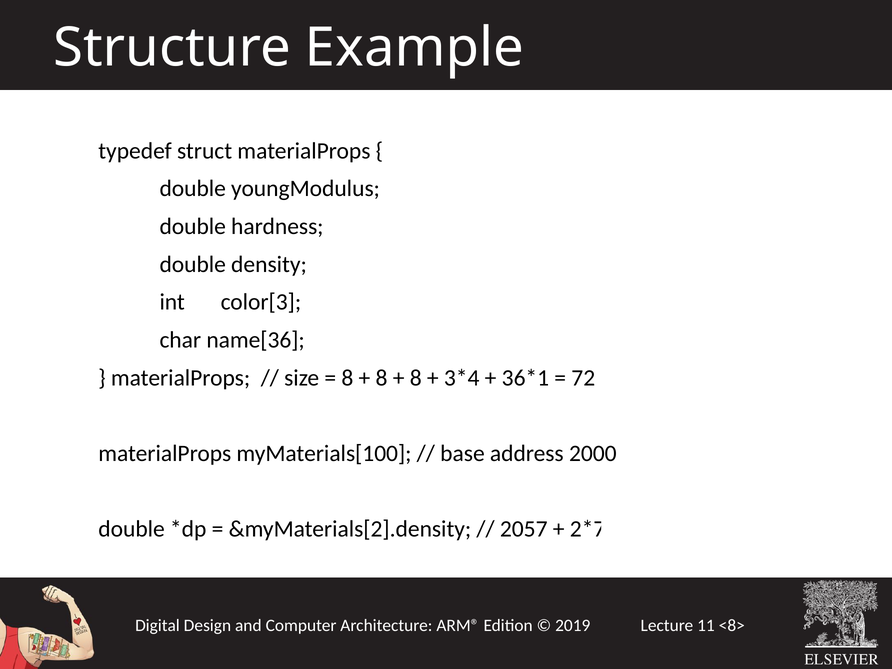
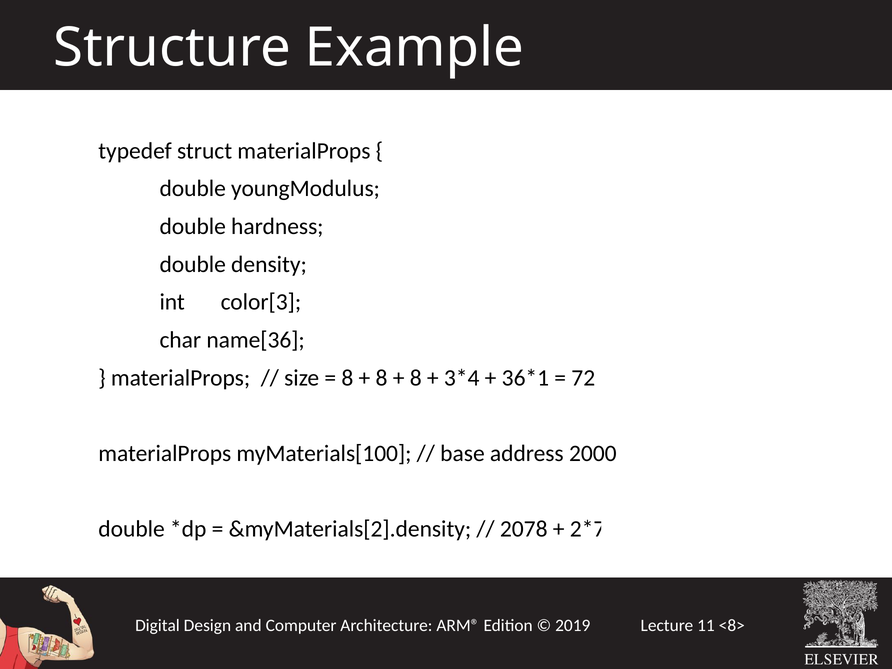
2057: 2057 -> 2078
